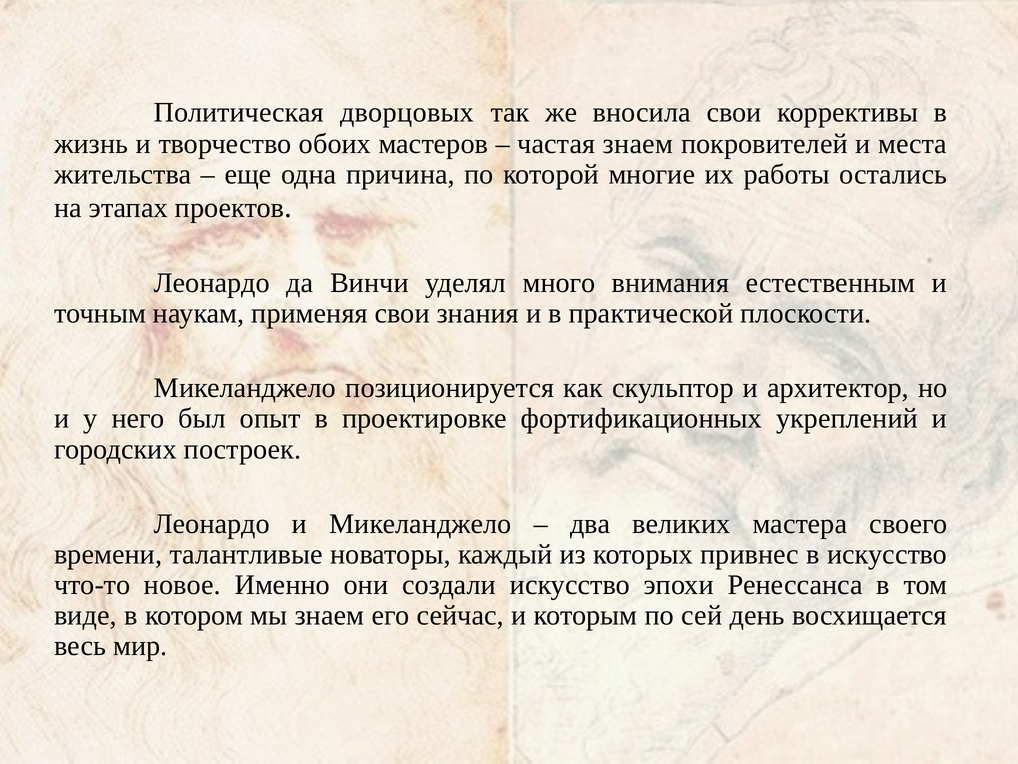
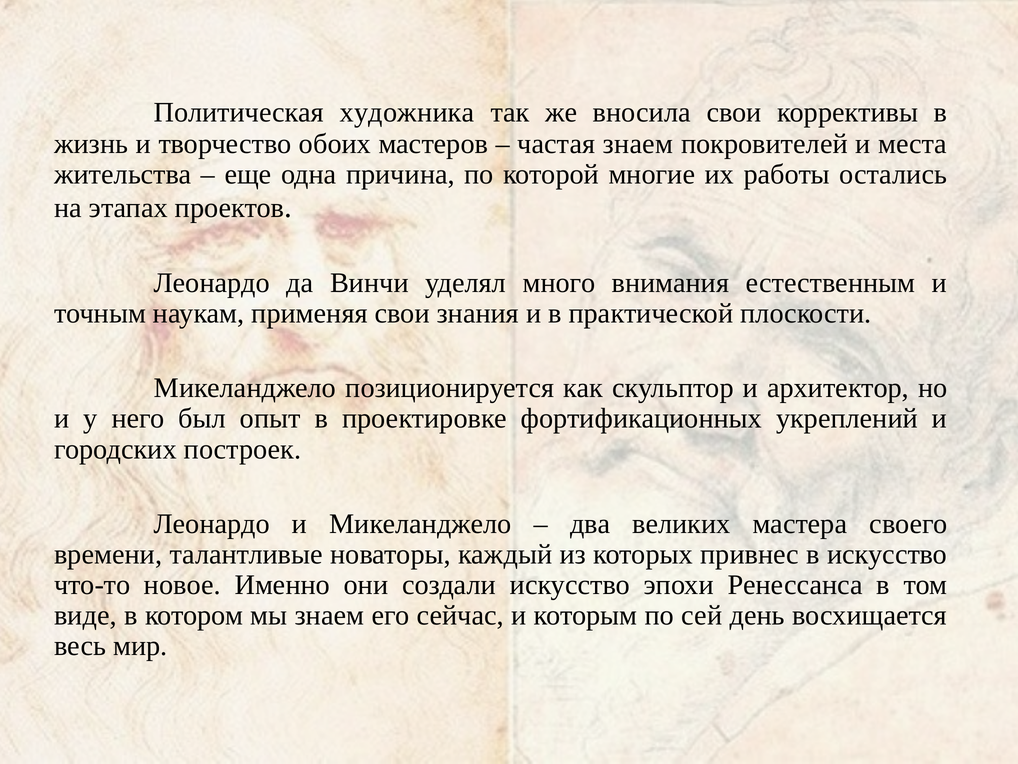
дворцовых: дворцовых -> художника
